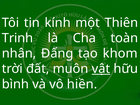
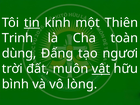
tin underline: none -> present
nhân: nhân -> dùng
khom: khom -> ngươi
hiền: hiền -> lòng
